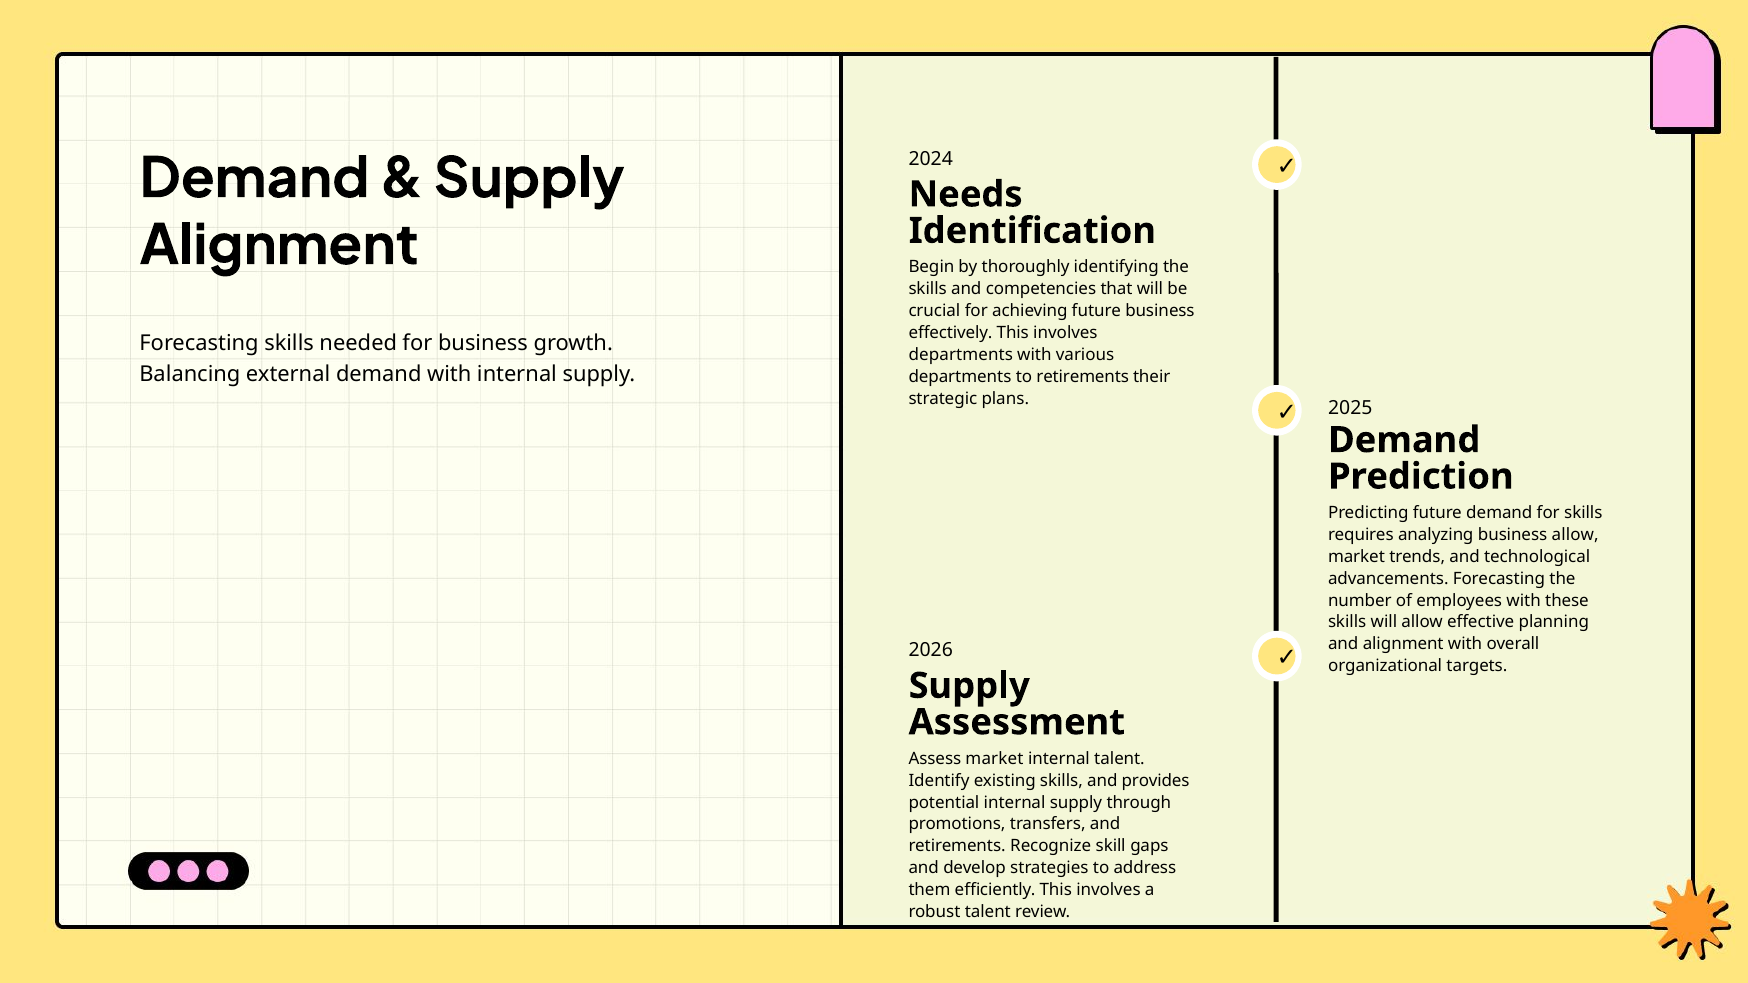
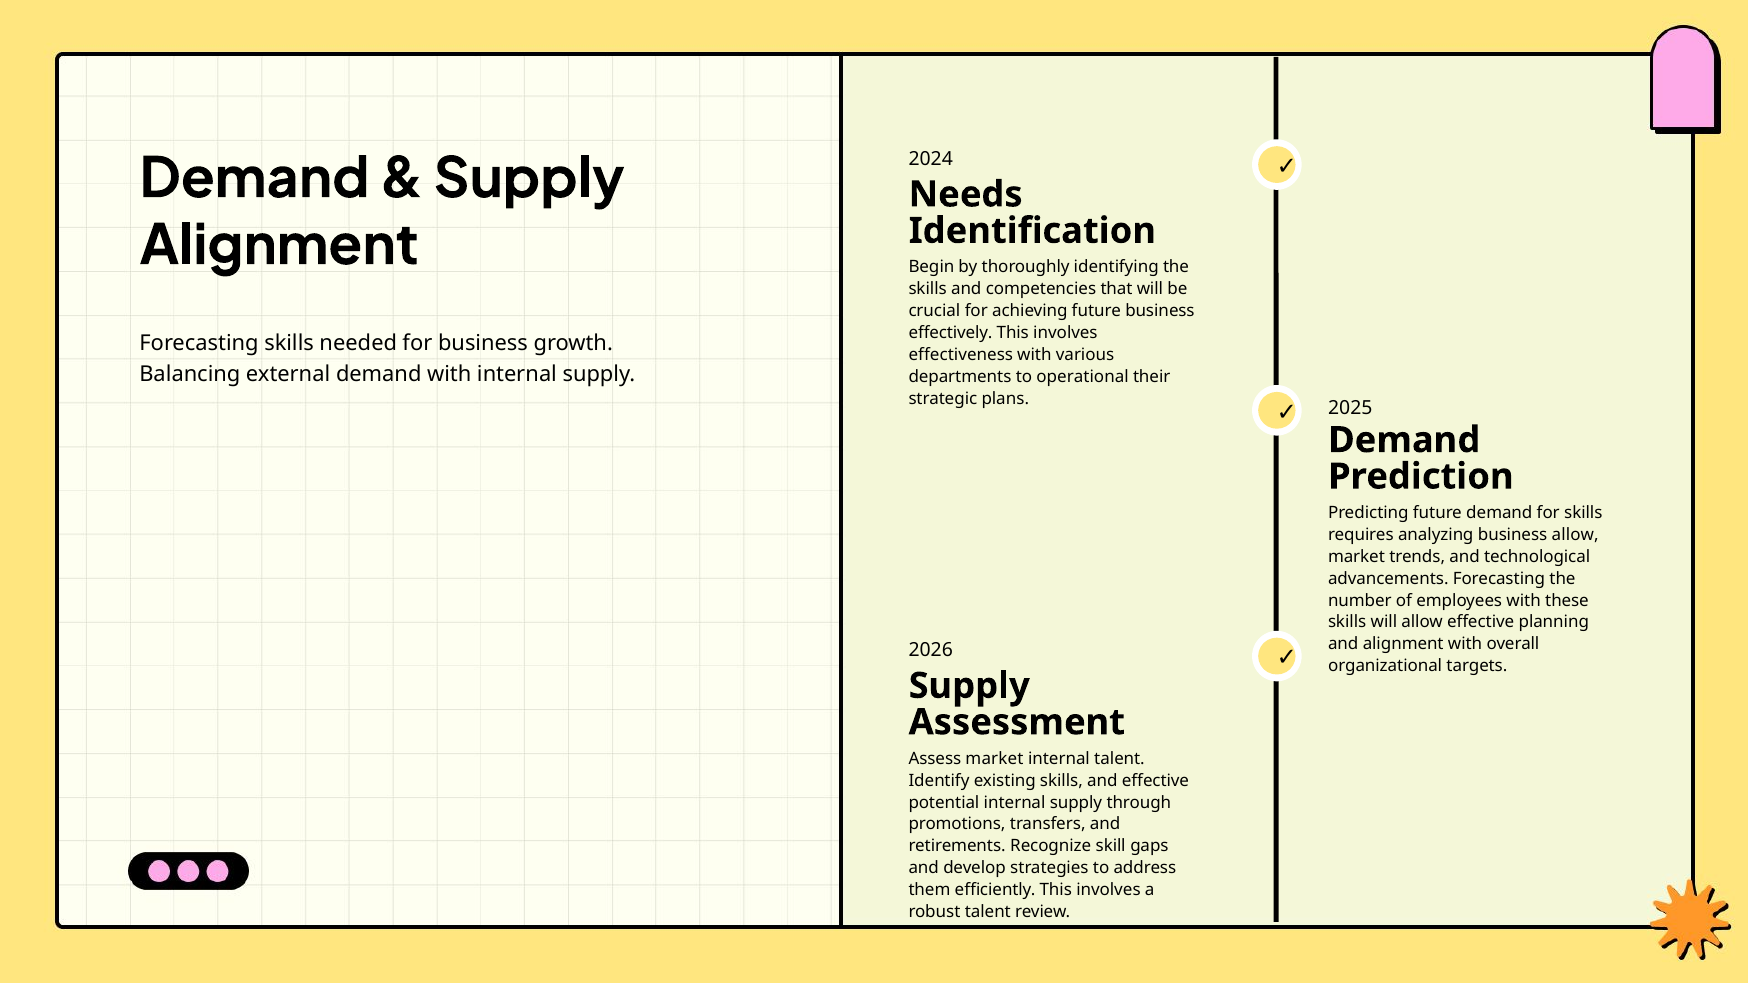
departments at (961, 355): departments -> effectiveness
to retirements: retirements -> operational
and provides: provides -> effective
